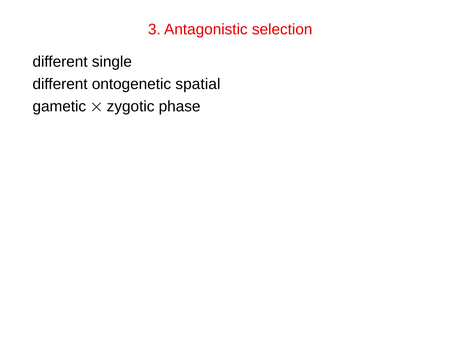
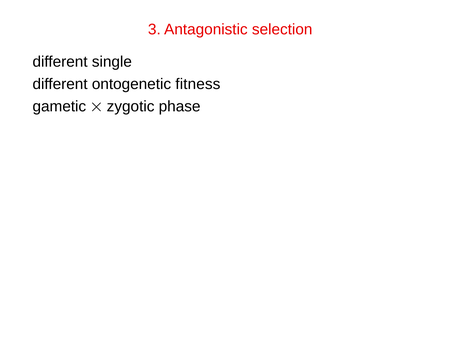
spatial: spatial -> fitness
